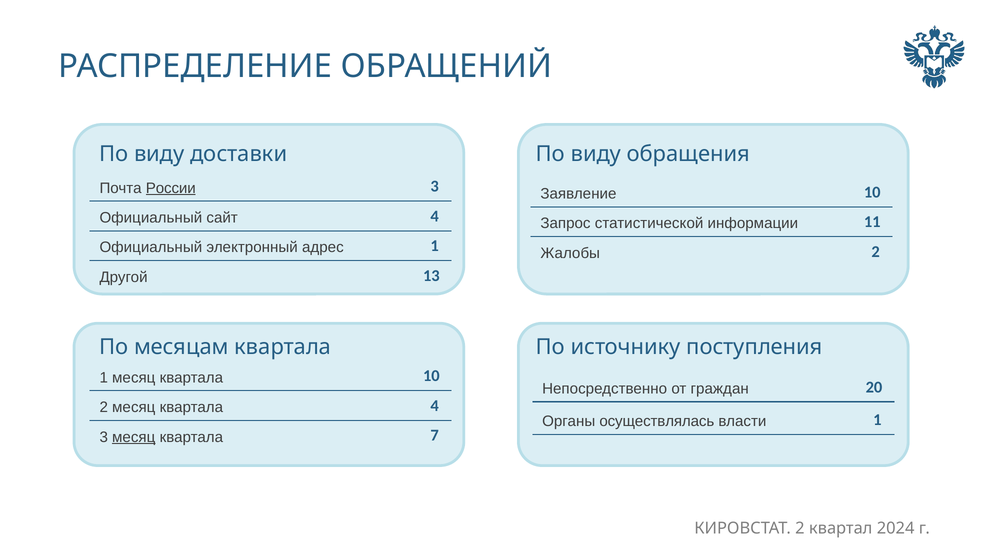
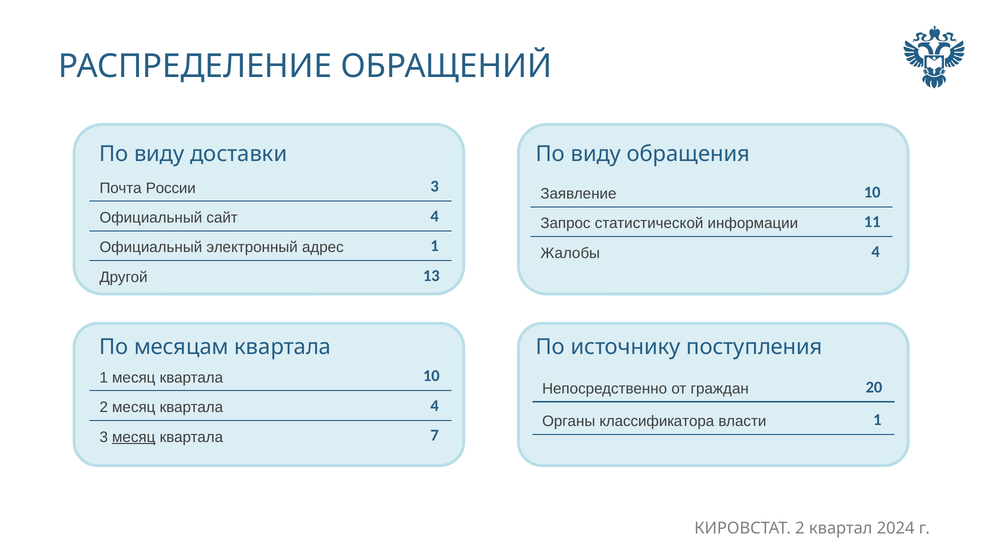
России underline: present -> none
Жалобы 2: 2 -> 4
осуществлялась: осуществлялась -> классификатора
